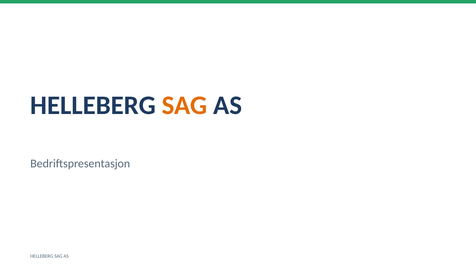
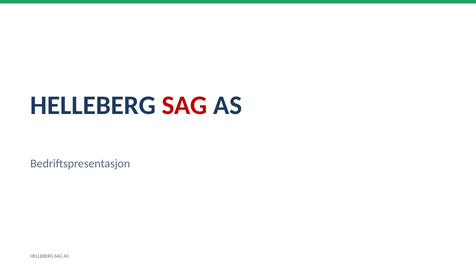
SAG at (185, 106) colour: orange -> red
